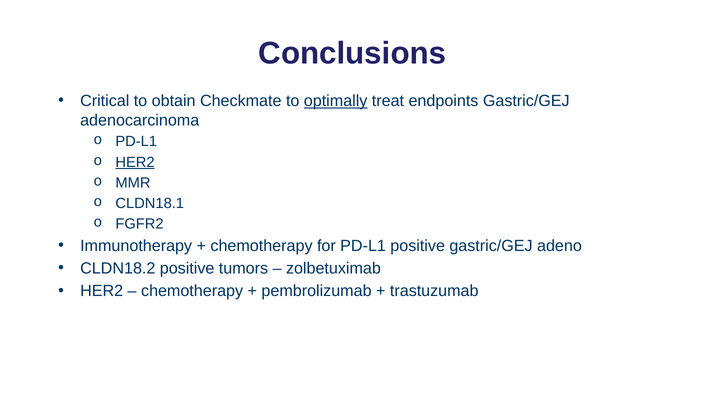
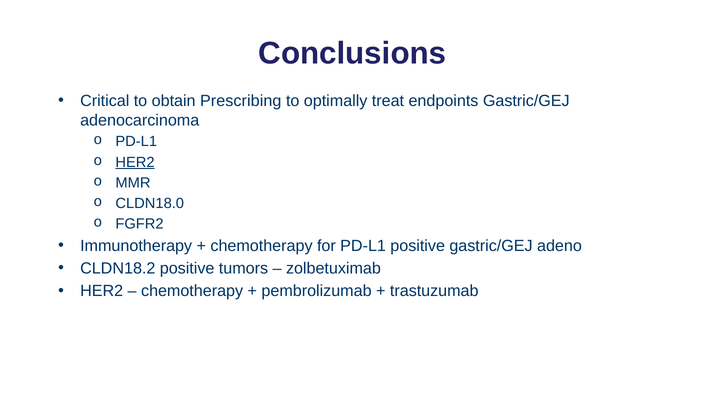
Checkmate: Checkmate -> Prescribing
optimally underline: present -> none
CLDN18.1: CLDN18.1 -> CLDN18.0
